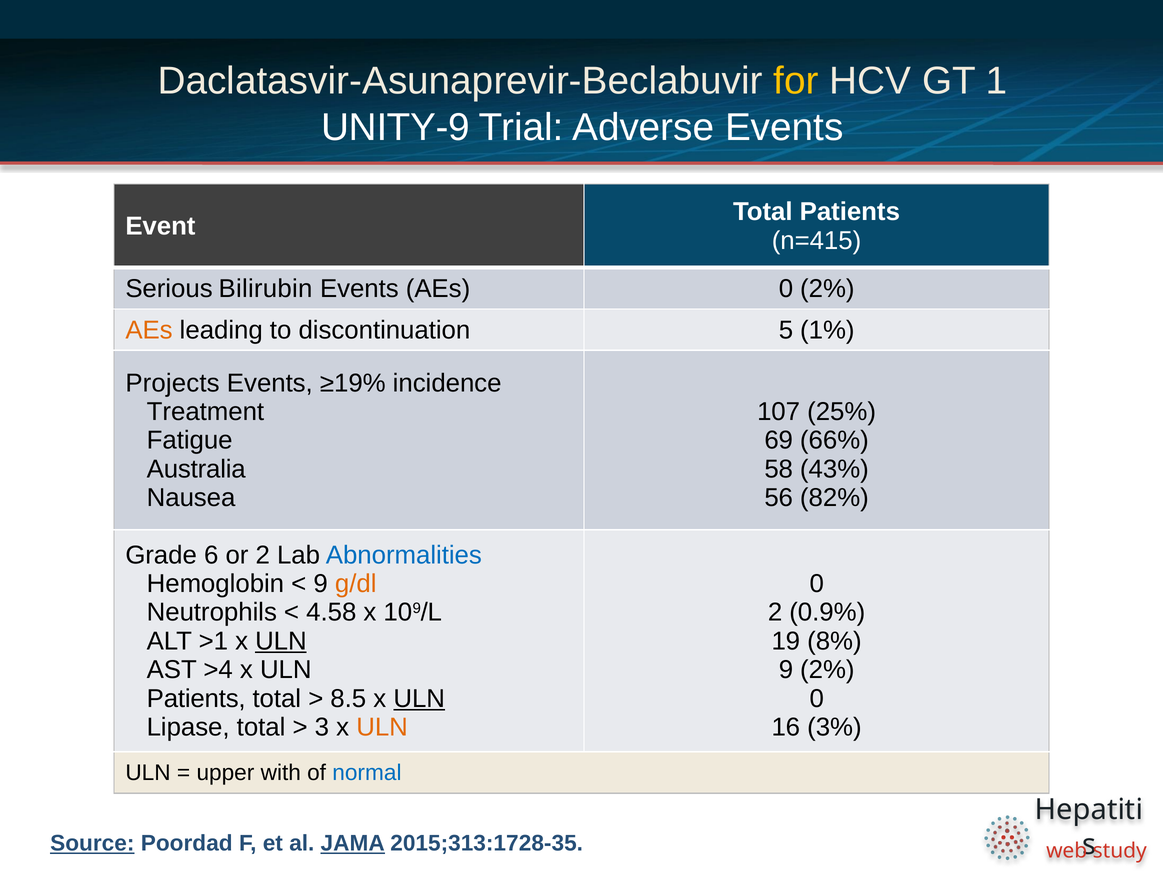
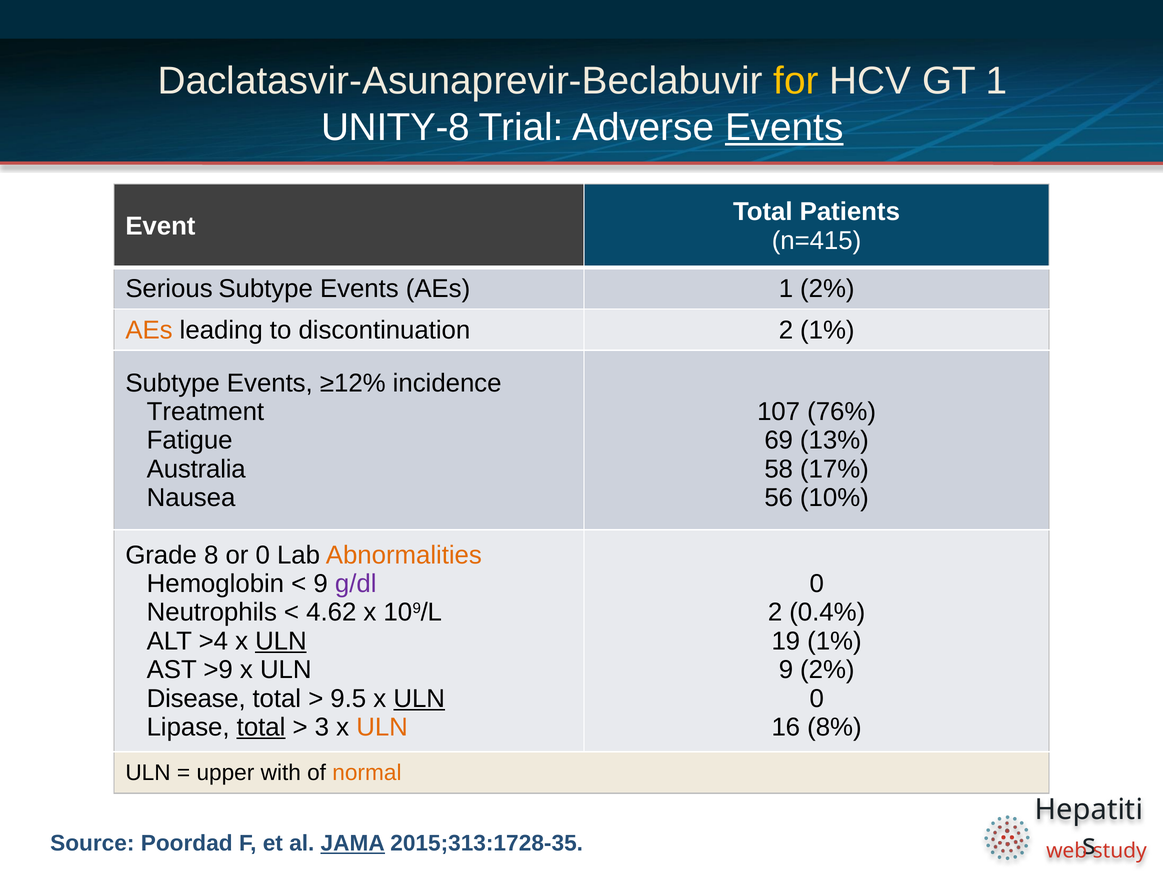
UNITY-9: UNITY-9 -> UNITY-8
Events at (784, 128) underline: none -> present
Serious Bilirubin: Bilirubin -> Subtype
AEs 0: 0 -> 1
discontinuation 5: 5 -> 2
Projects at (172, 383): Projects -> Subtype
≥19%: ≥19% -> ≥12%
25%: 25% -> 76%
66%: 66% -> 13%
43%: 43% -> 17%
82%: 82% -> 10%
6: 6 -> 8
or 2: 2 -> 0
Abnormalities colour: blue -> orange
g/dl colour: orange -> purple
4.58: 4.58 -> 4.62
0.9%: 0.9% -> 0.4%
>1: >1 -> >4
19 8%: 8% -> 1%
>4: >4 -> >9
Patients at (196, 699): Patients -> Disease
8.5: 8.5 -> 9.5
total at (261, 727) underline: none -> present
3%: 3% -> 8%
normal colour: blue -> orange
Source underline: present -> none
